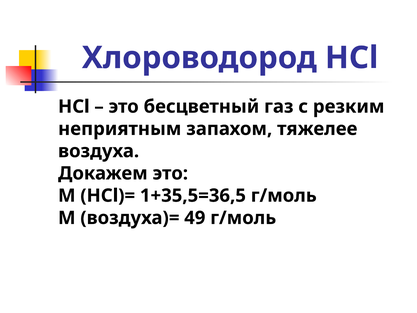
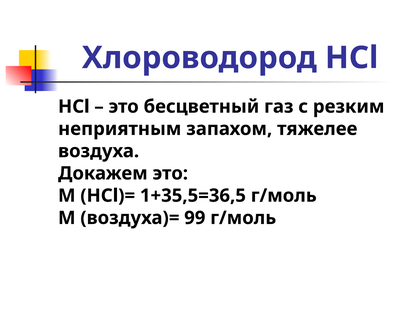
49: 49 -> 99
